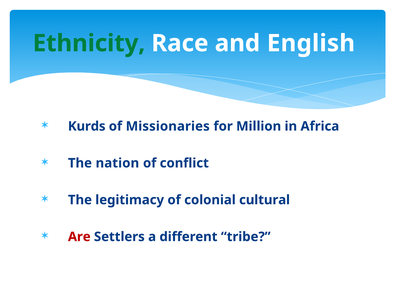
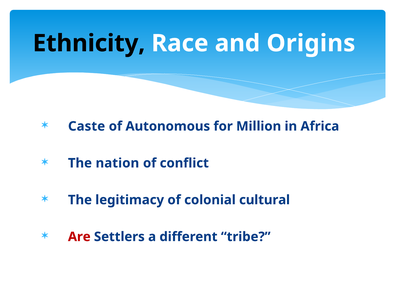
Ethnicity colour: green -> black
English: English -> Origins
Kurds: Kurds -> Caste
Missionaries: Missionaries -> Autonomous
